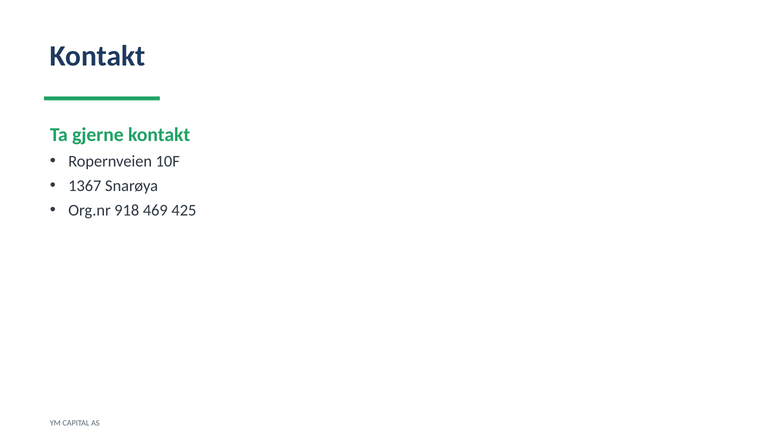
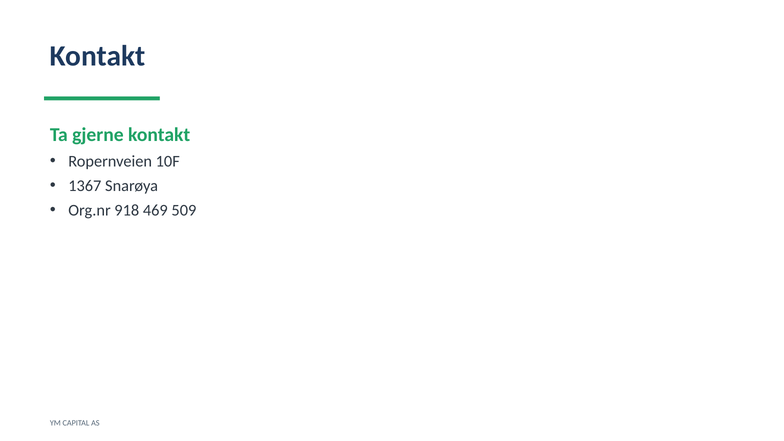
425: 425 -> 509
